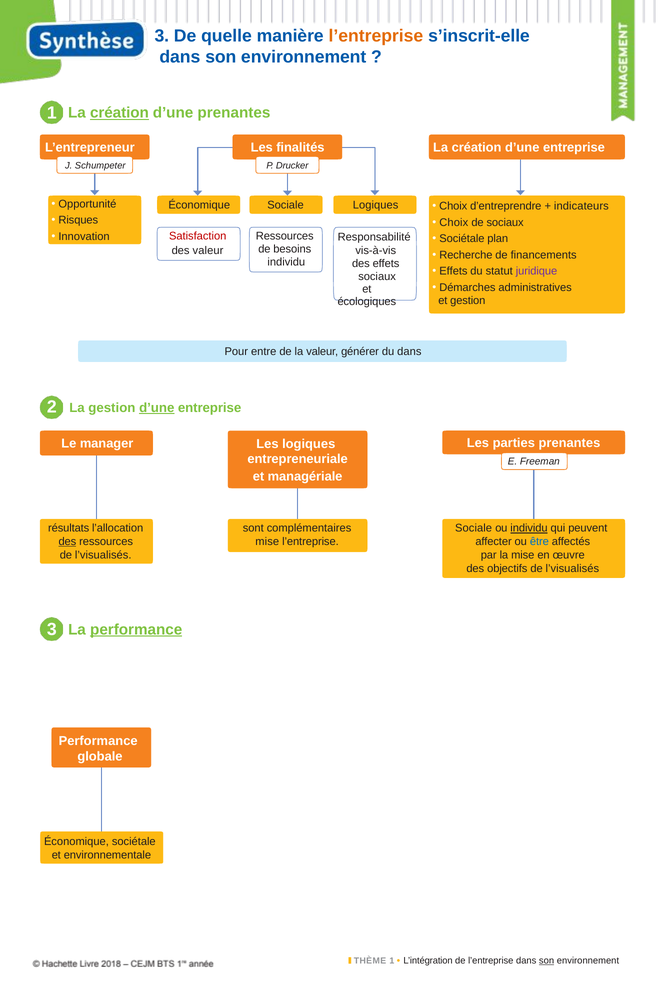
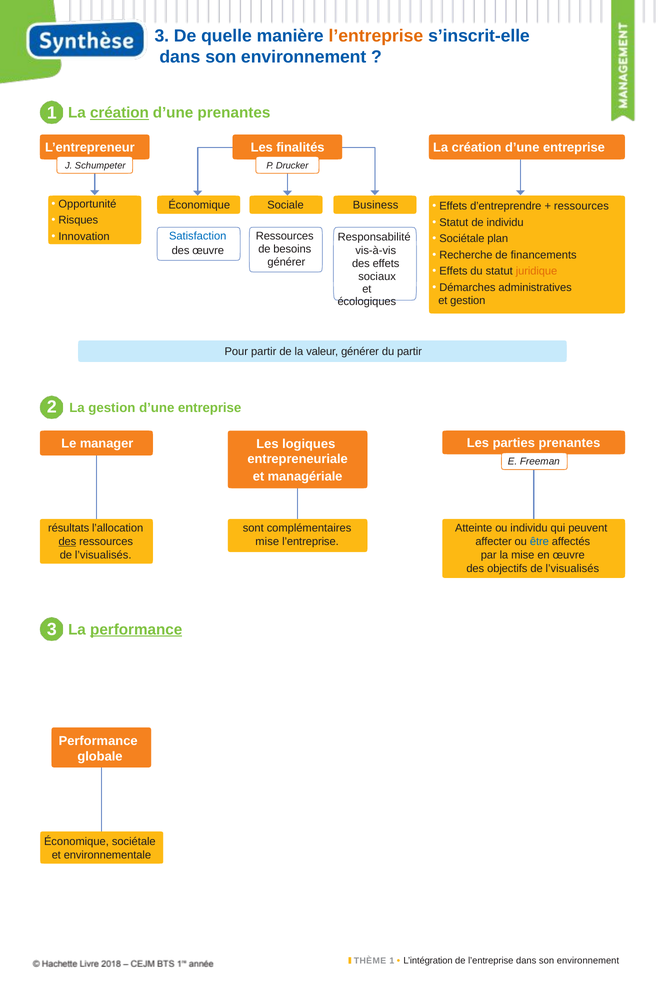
Sociale Logiques: Logiques -> Business
Choix at (453, 206): Choix -> Effets
indicateurs at (581, 206): indicateurs -> ressources
Choix at (454, 223): Choix -> Statut
de sociaux: sociaux -> individu
Satisfaction colour: red -> blue
des valeur: valeur -> œuvre
individu at (286, 262): individu -> générer
juridique colour: purple -> orange
Pour entre: entre -> partir
du dans: dans -> partir
d’une at (157, 408) underline: present -> none
Sociale at (474, 529): Sociale -> Atteinte
individu at (529, 529) underline: present -> none
son at (547, 961) underline: present -> none
